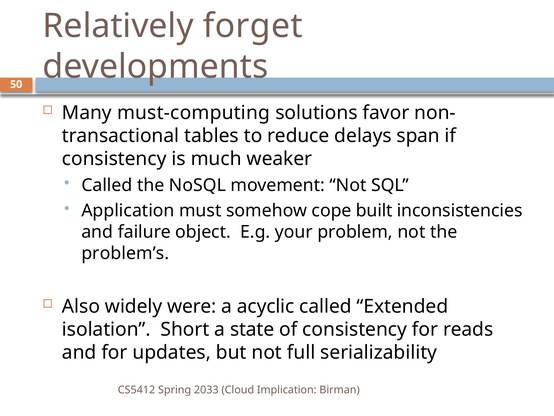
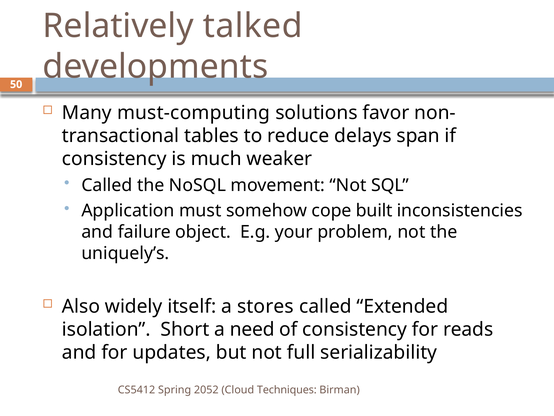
forget: forget -> talked
problem’s: problem’s -> uniquely’s
were: were -> itself
acyclic: acyclic -> stores
state: state -> need
2033: 2033 -> 2052
Implication: Implication -> Techniques
